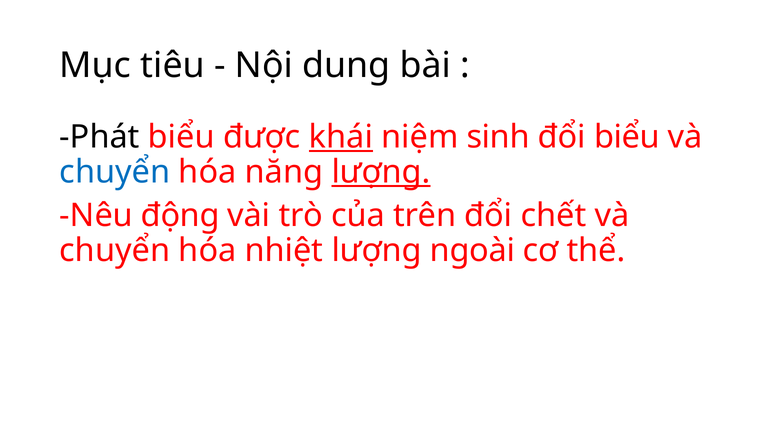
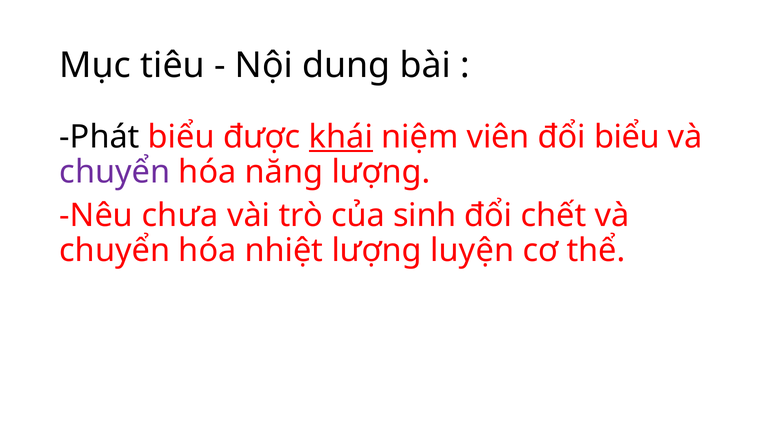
sinh: sinh -> viên
chuyển at (115, 172) colour: blue -> purple
lượng at (381, 172) underline: present -> none
động: động -> chưa
trên: trên -> sinh
ngoài: ngoài -> luyện
